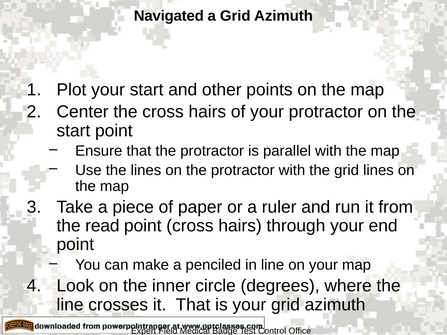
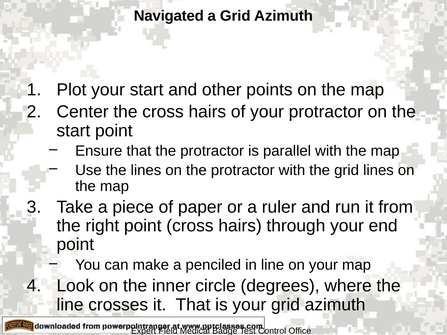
read: read -> right
